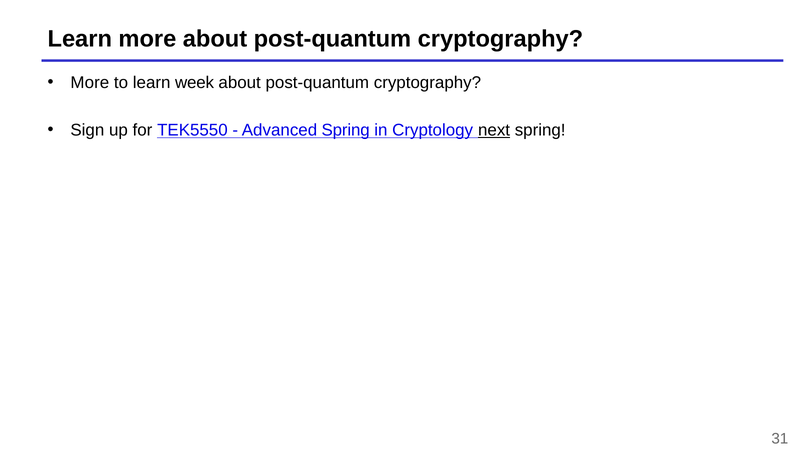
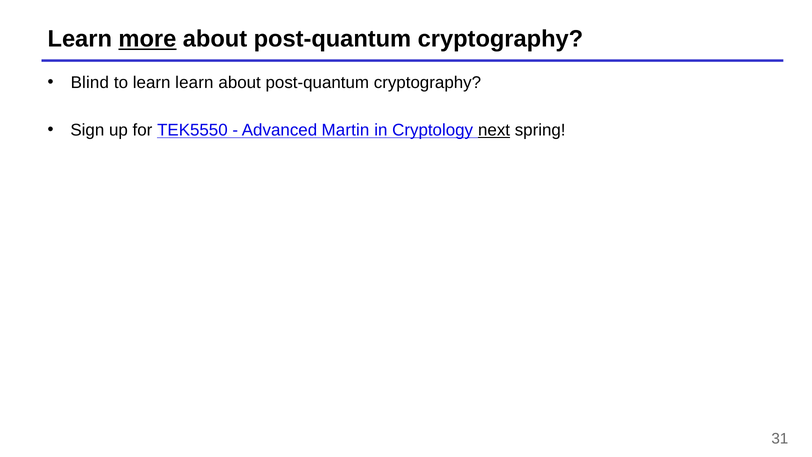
more at (147, 39) underline: none -> present
More at (90, 83): More -> Blind
learn week: week -> learn
Advanced Spring: Spring -> Martin
